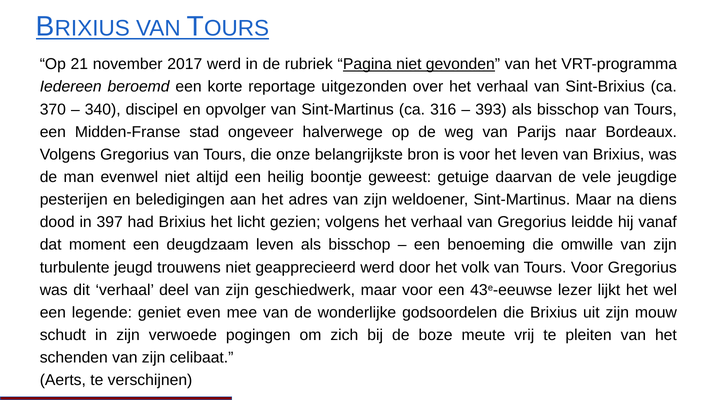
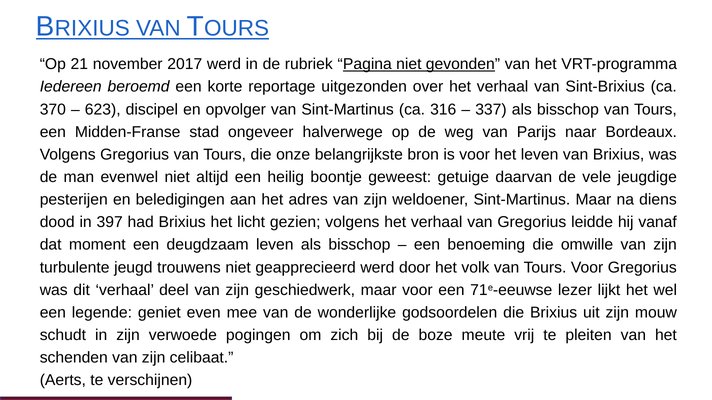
340: 340 -> 623
393: 393 -> 337
43: 43 -> 71
